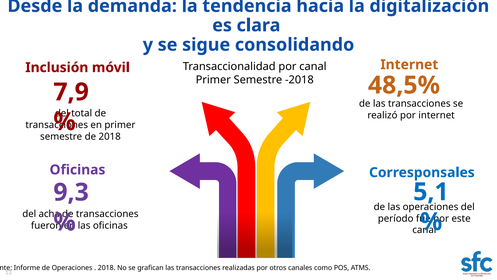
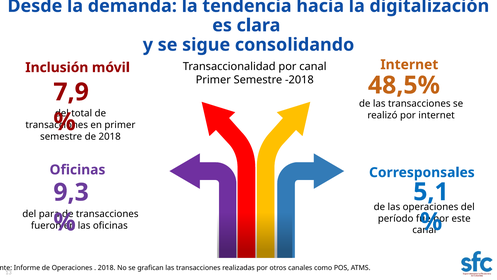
acha: acha -> para
